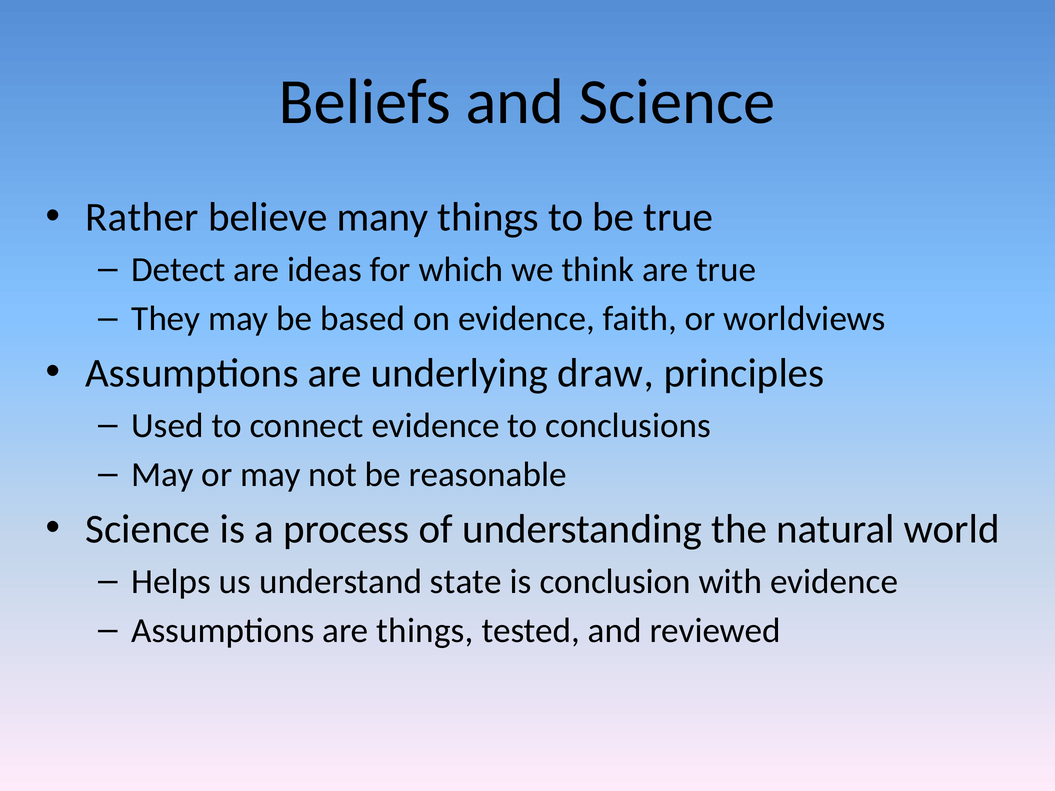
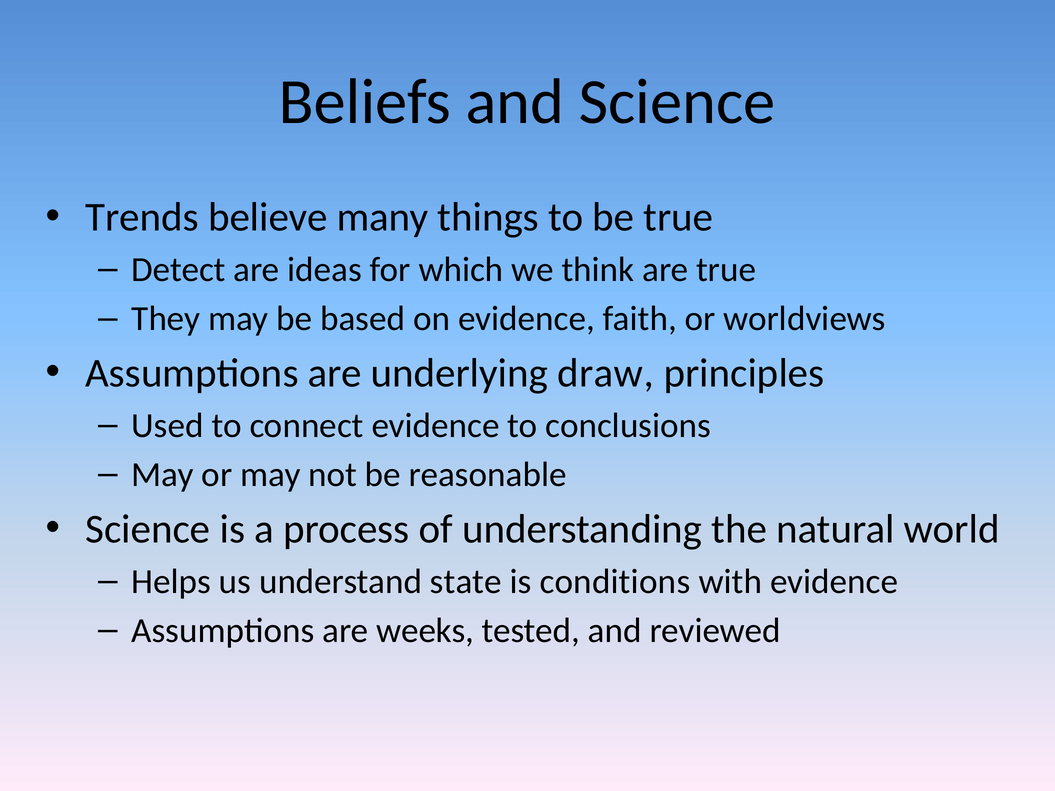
Rather: Rather -> Trends
conclusion: conclusion -> conditions
are things: things -> weeks
